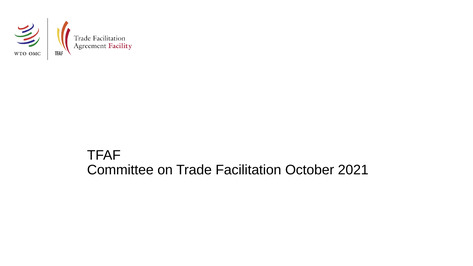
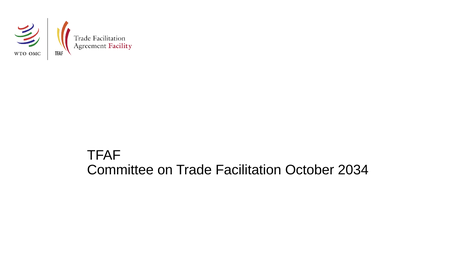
2021: 2021 -> 2034
